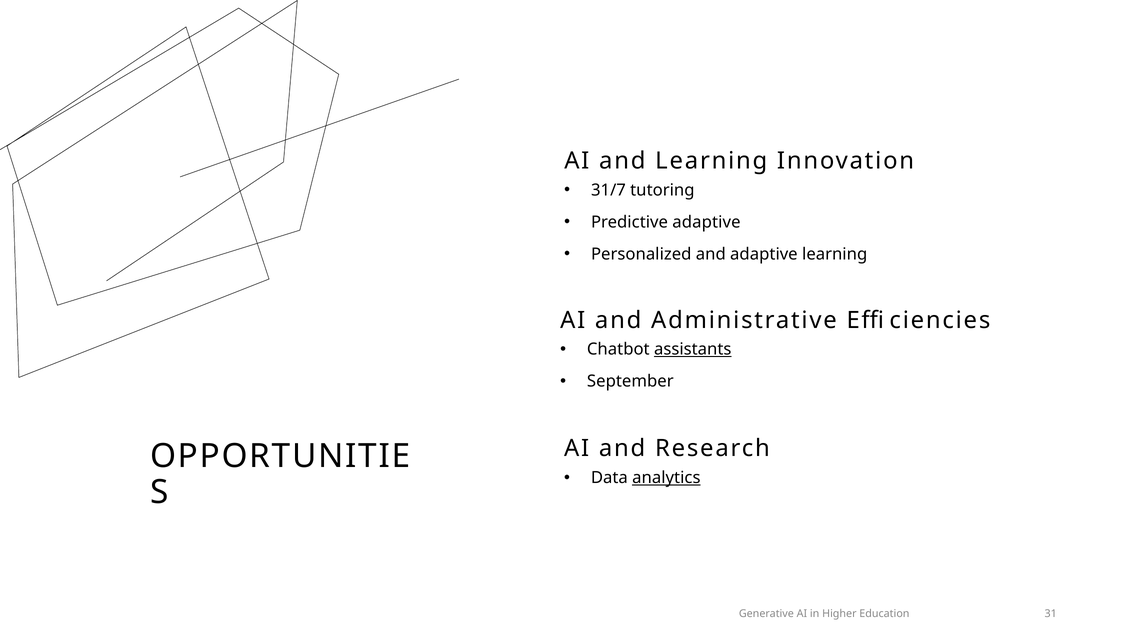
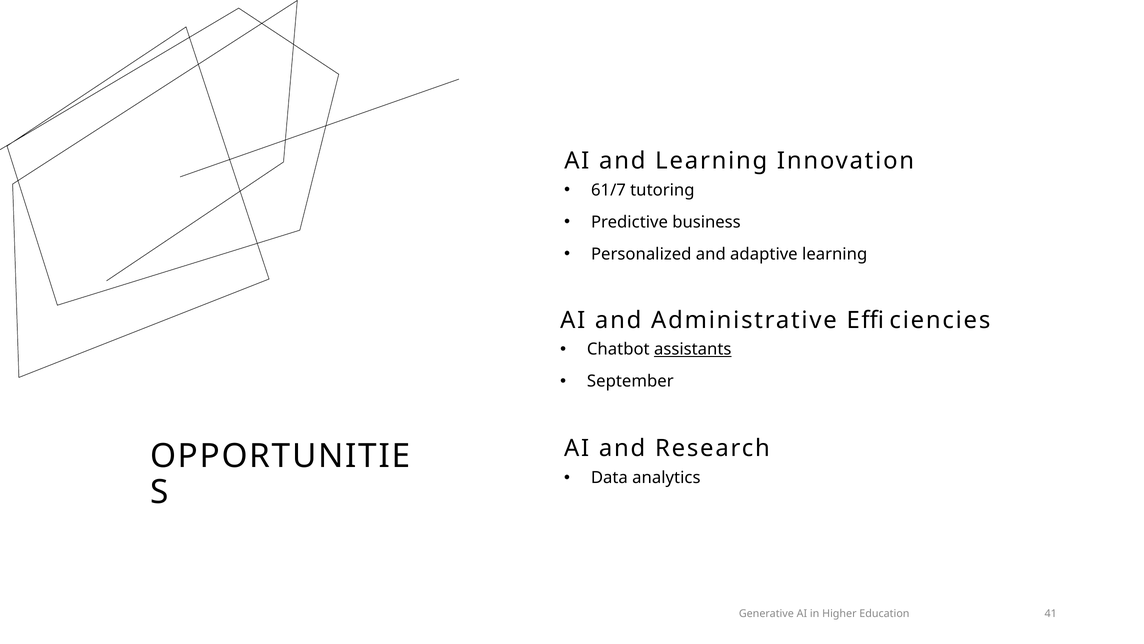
31/7: 31/7 -> 61/7
Predictive adaptive: adaptive -> business
analytics underline: present -> none
31: 31 -> 41
